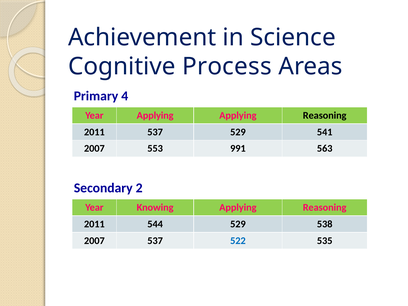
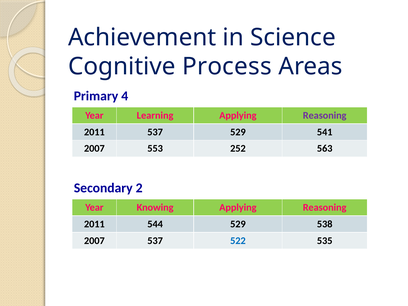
Year Applying: Applying -> Learning
Reasoning at (325, 116) colour: black -> purple
991: 991 -> 252
